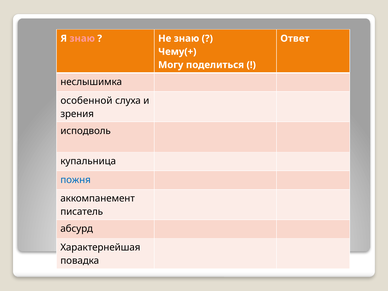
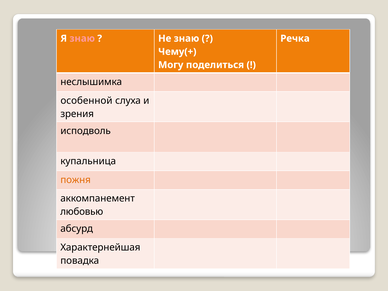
Ответ: Ответ -> Речка
пожня colour: blue -> orange
писатель: писатель -> любовью
